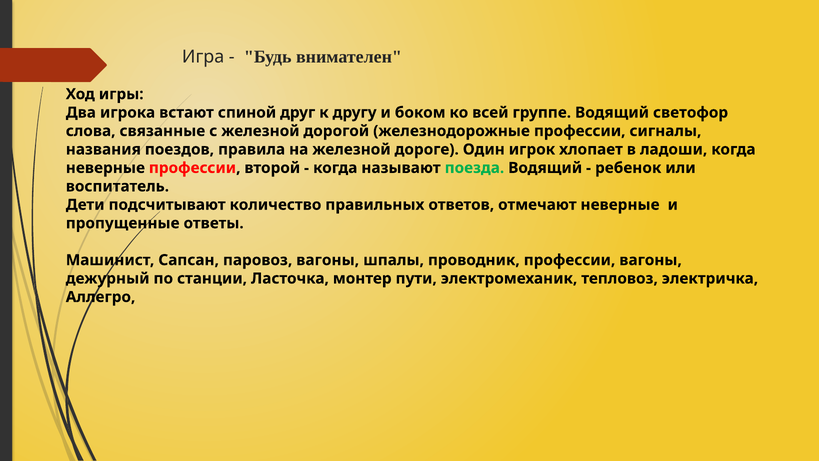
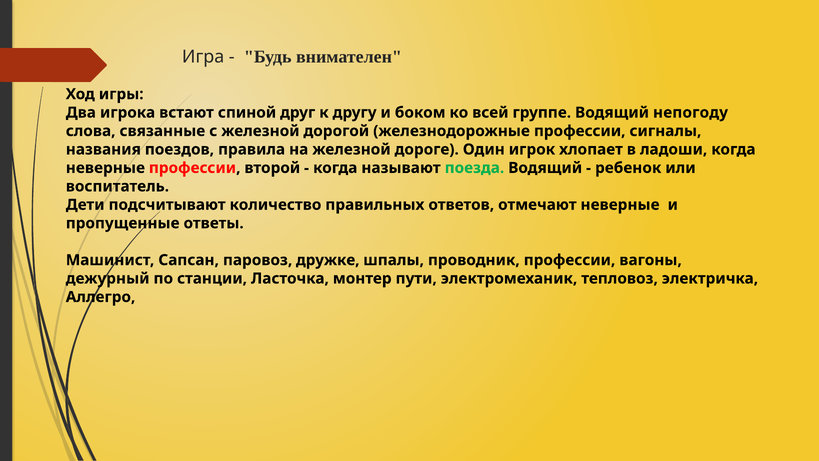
светофор: светофор -> непогоду
паровоз вагоны: вагоны -> дружке
